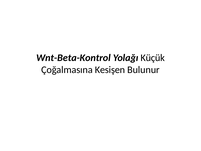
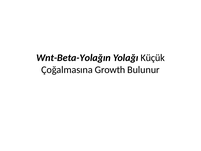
Wnt-Beta-Kontrol: Wnt-Beta-Kontrol -> Wnt-Beta-Yolağın
Kesişen: Kesişen -> Growth
